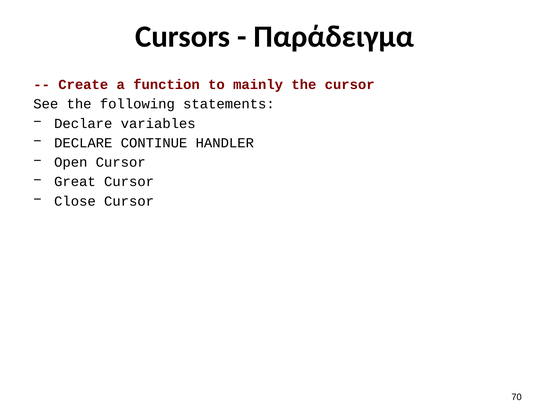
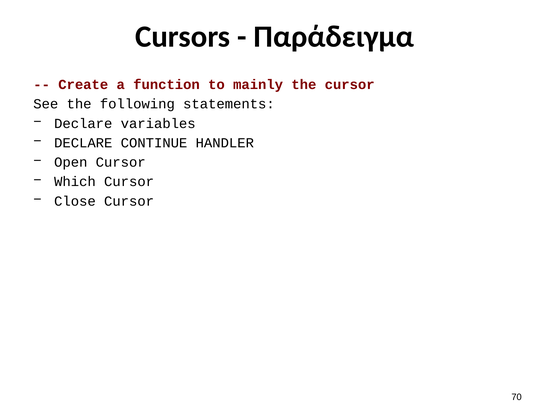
Great: Great -> Which
